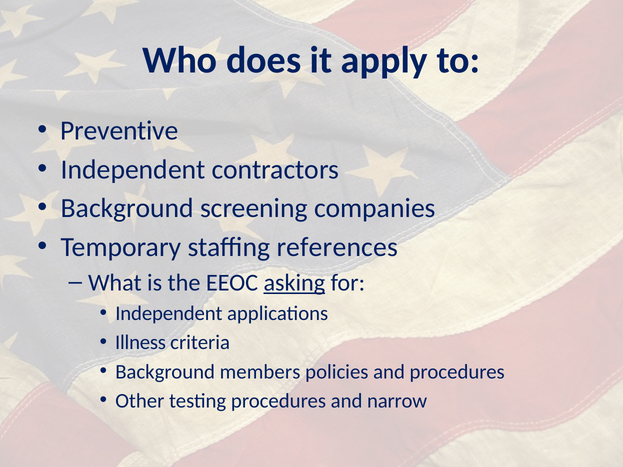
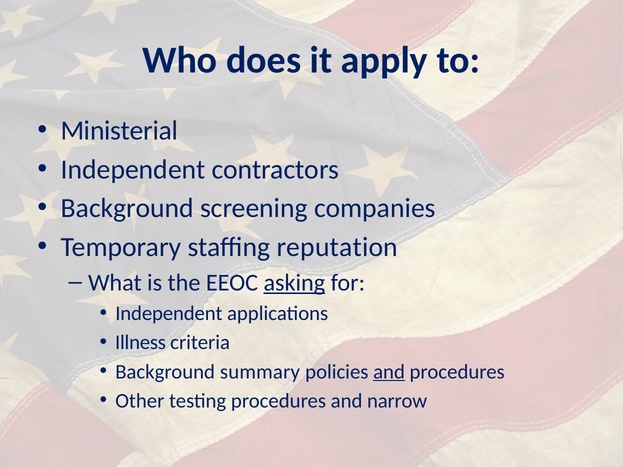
Preventive: Preventive -> Ministerial
references: references -> reputation
members: members -> summary
and at (389, 372) underline: none -> present
